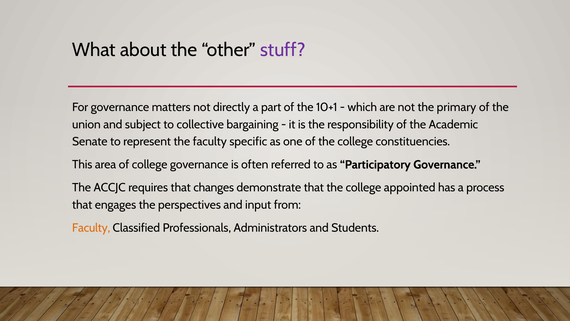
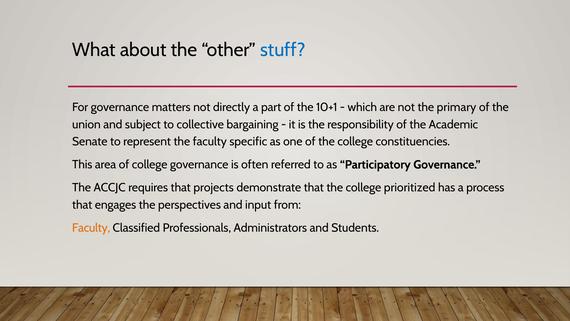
stuff colour: purple -> blue
changes: changes -> projects
appointed: appointed -> prioritized
